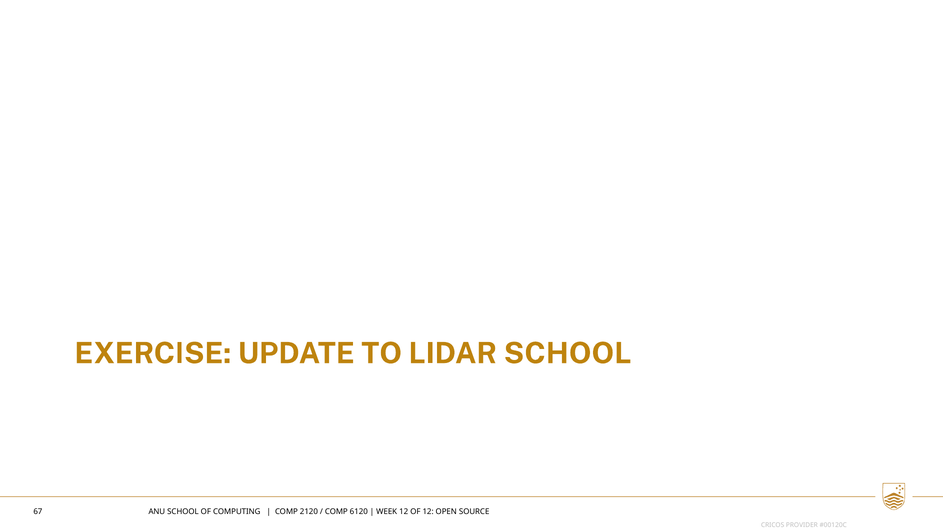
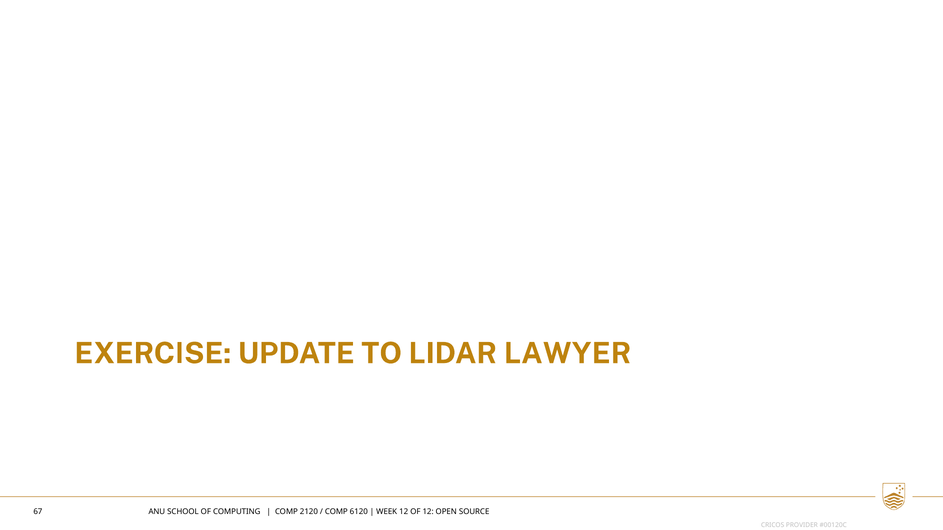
LIDAR SCHOOL: SCHOOL -> LAWYER
